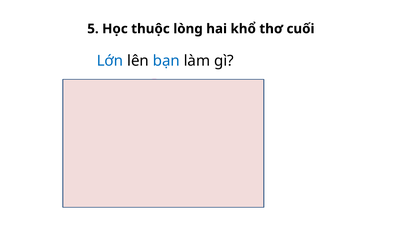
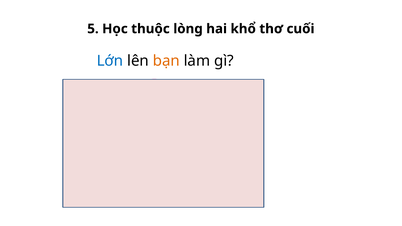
bạn at (166, 61) colour: blue -> orange
